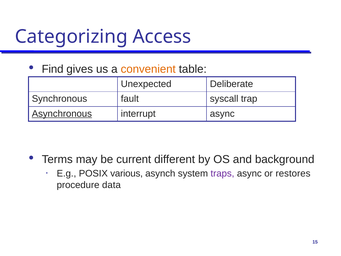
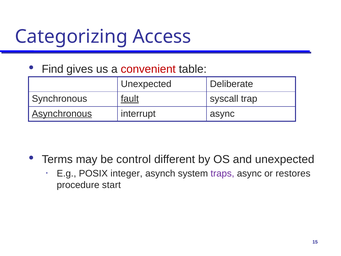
convenient colour: orange -> red
fault underline: none -> present
current: current -> control
and background: background -> unexpected
various: various -> integer
data: data -> start
